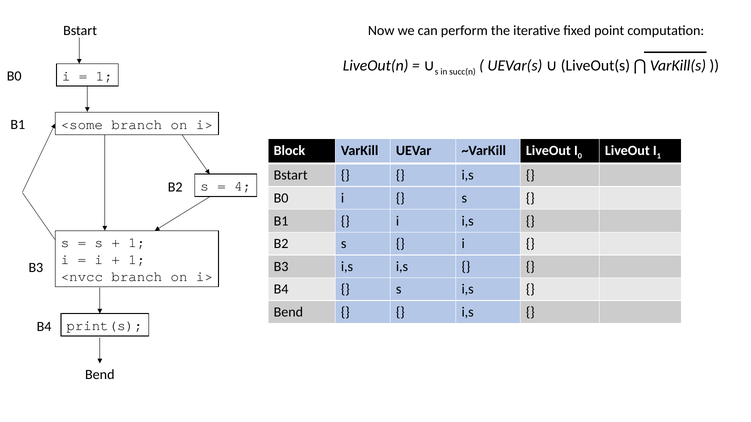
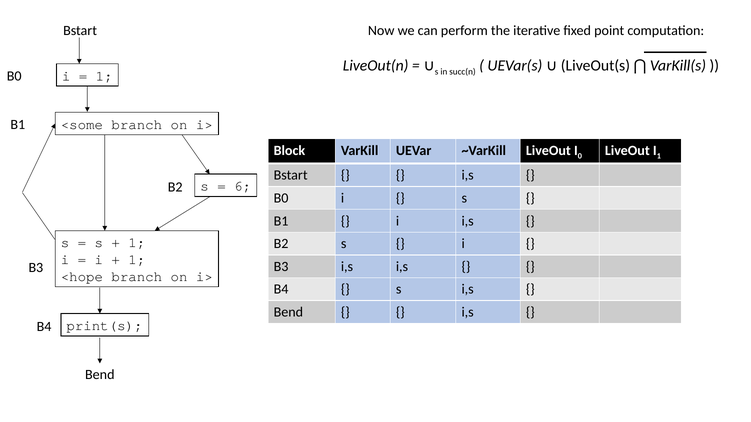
4: 4 -> 6
<nvcc: <nvcc -> <hope
